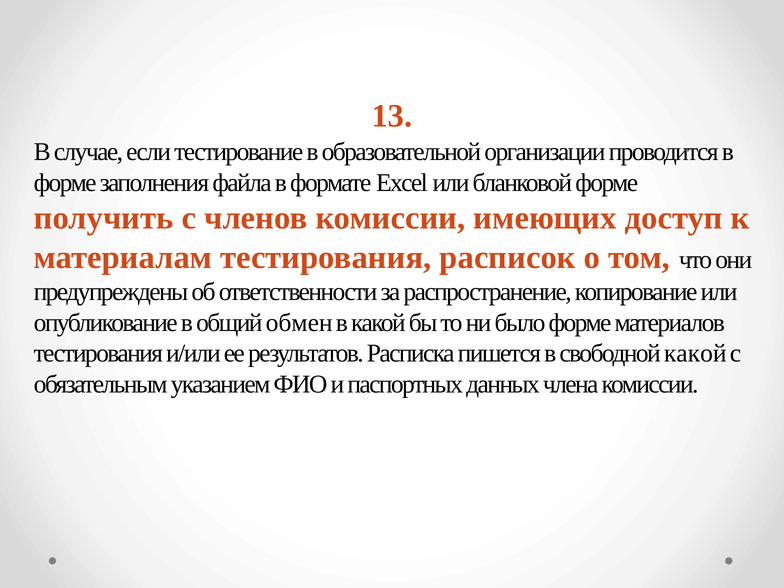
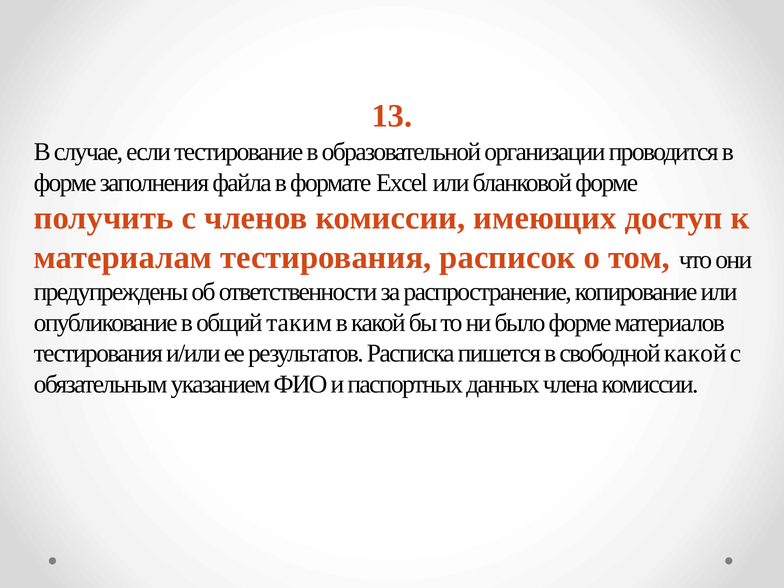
обмен: обмен -> таким
